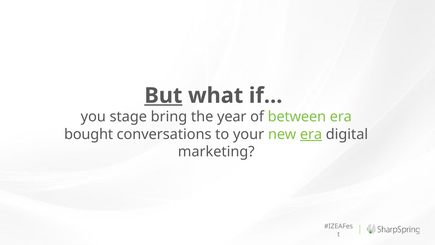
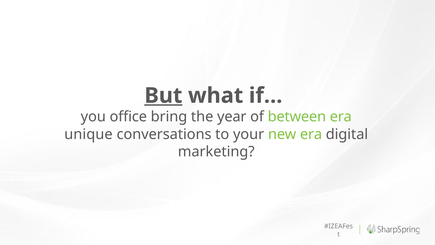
stage: stage -> office
bought: bought -> unique
era at (311, 134) underline: present -> none
